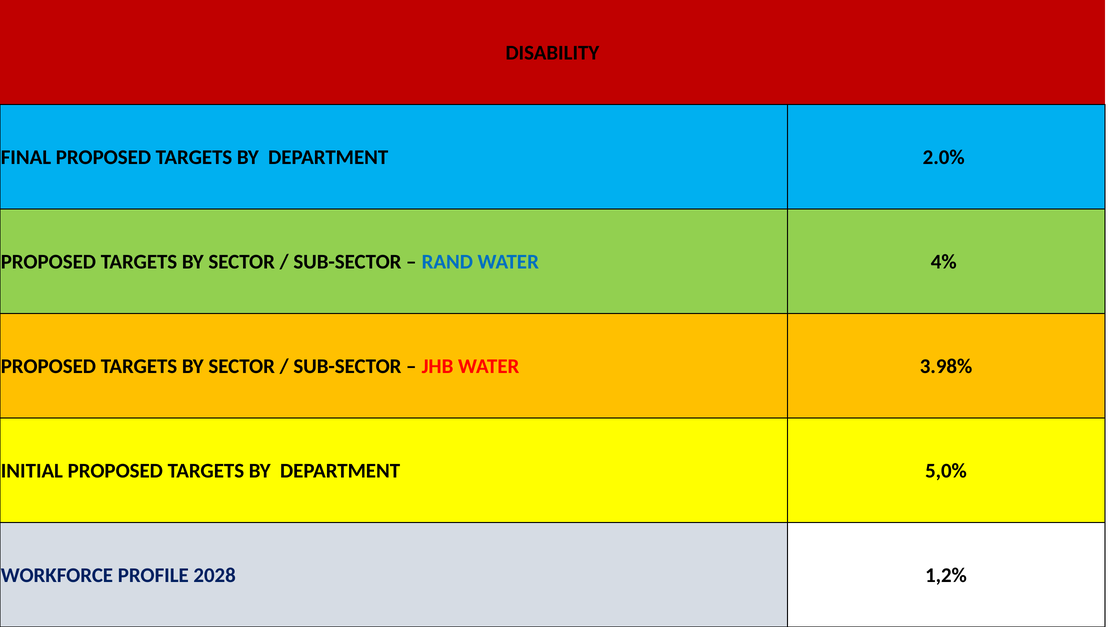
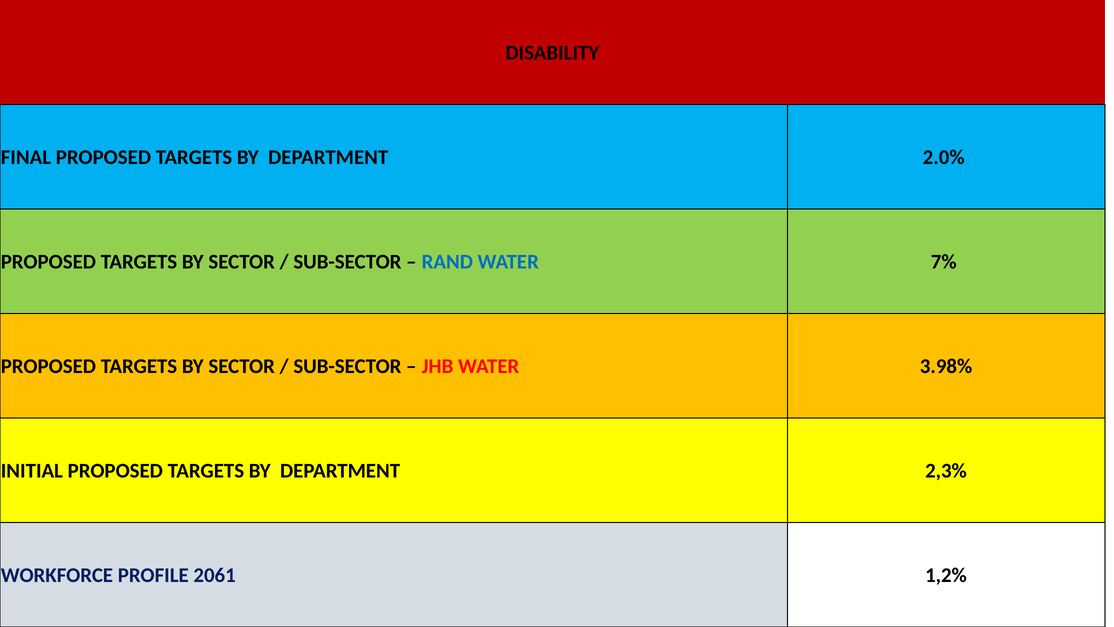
4%: 4% -> 7%
5,0%: 5,0% -> 2,3%
2028: 2028 -> 2061
